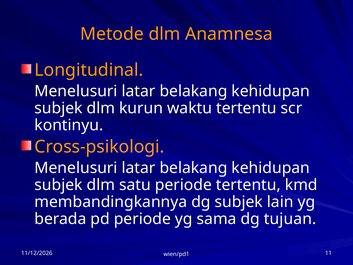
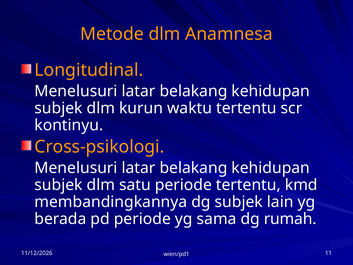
tujuan: tujuan -> rumah
